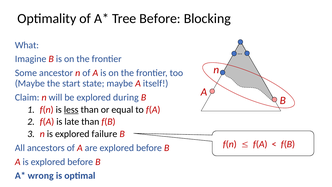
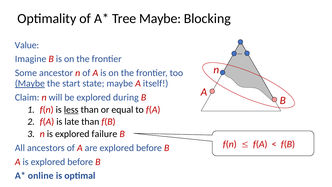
Tree Before: Before -> Maybe
What: What -> Value
Maybe at (30, 83) underline: none -> present
wrong: wrong -> online
